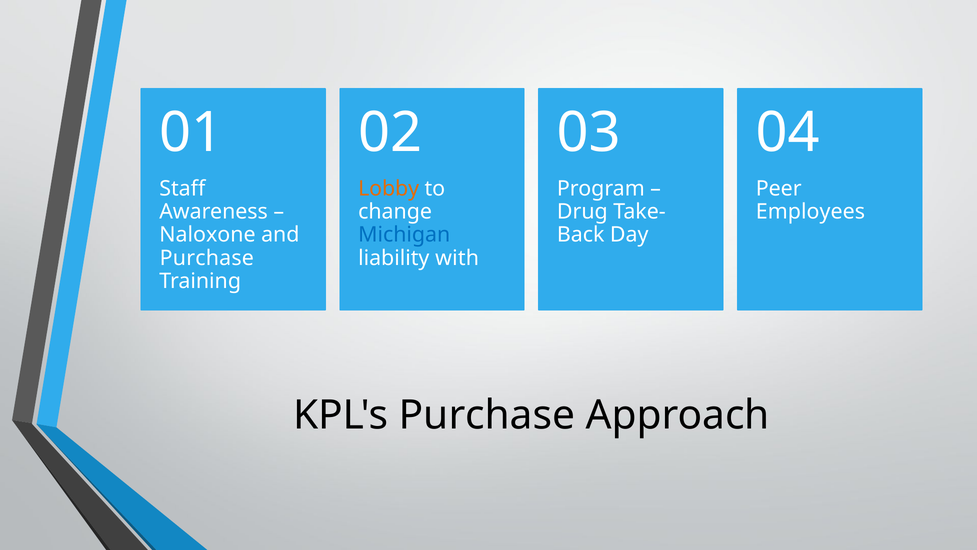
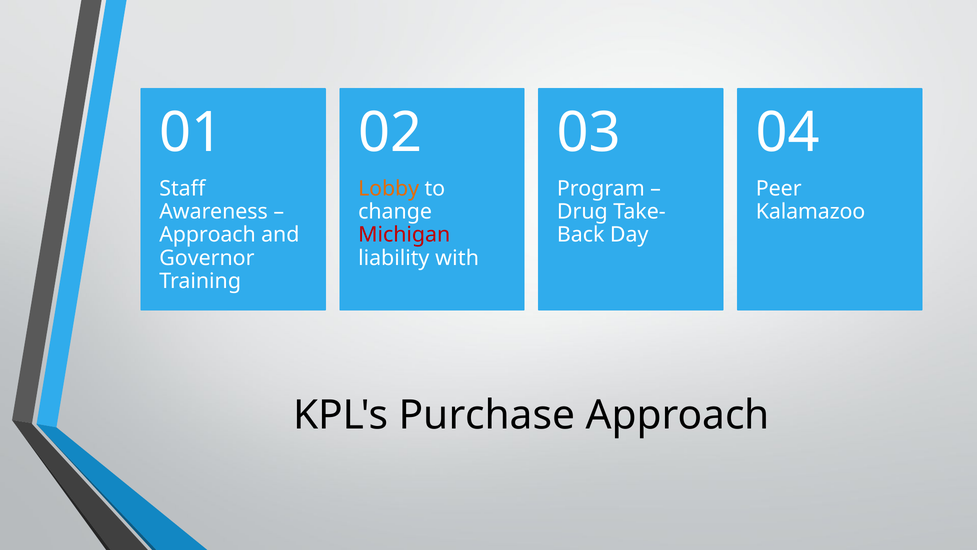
Employees: Employees -> Kalamazoo
Naloxone at (207, 235): Naloxone -> Approach
Michigan colour: blue -> red
Purchase at (207, 258): Purchase -> Governor
